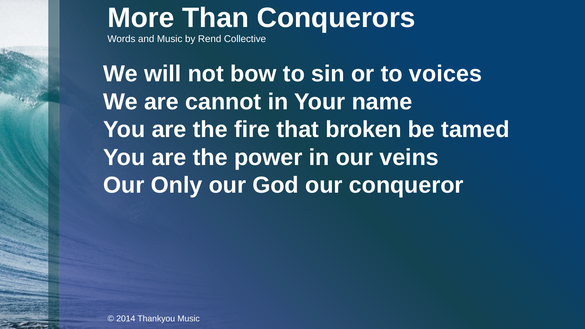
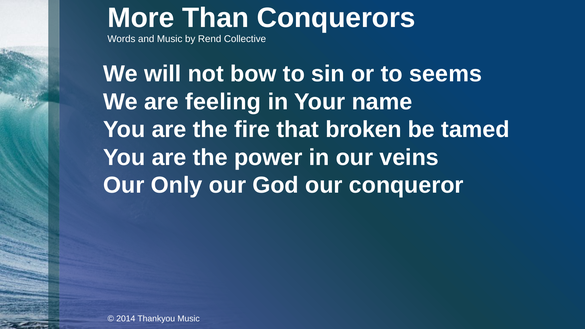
voices: voices -> seems
cannot: cannot -> feeling
